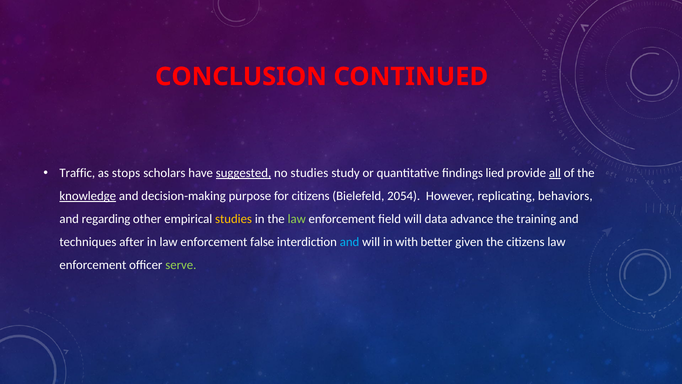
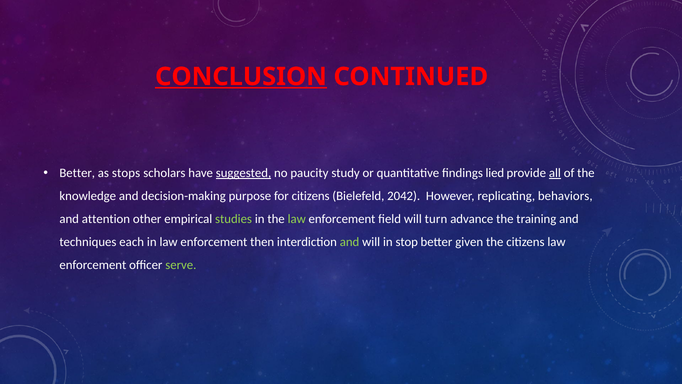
CONCLUSION underline: none -> present
Traffic at (77, 173): Traffic -> Better
no studies: studies -> paucity
knowledge underline: present -> none
2054: 2054 -> 2042
regarding: regarding -> attention
studies at (234, 219) colour: yellow -> light green
data: data -> turn
after: after -> each
false: false -> then
and at (350, 242) colour: light blue -> light green
with: with -> stop
